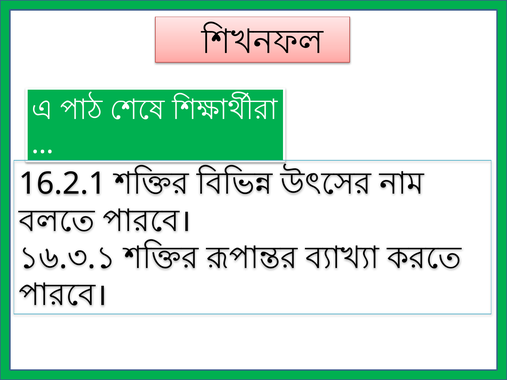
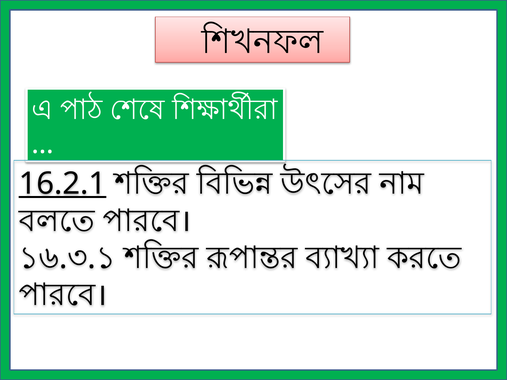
16.2.1 underline: none -> present
